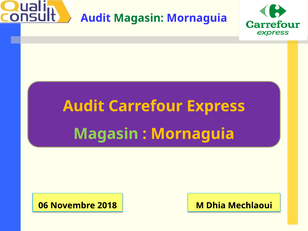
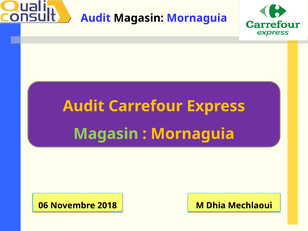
Magasin at (139, 18) colour: green -> black
